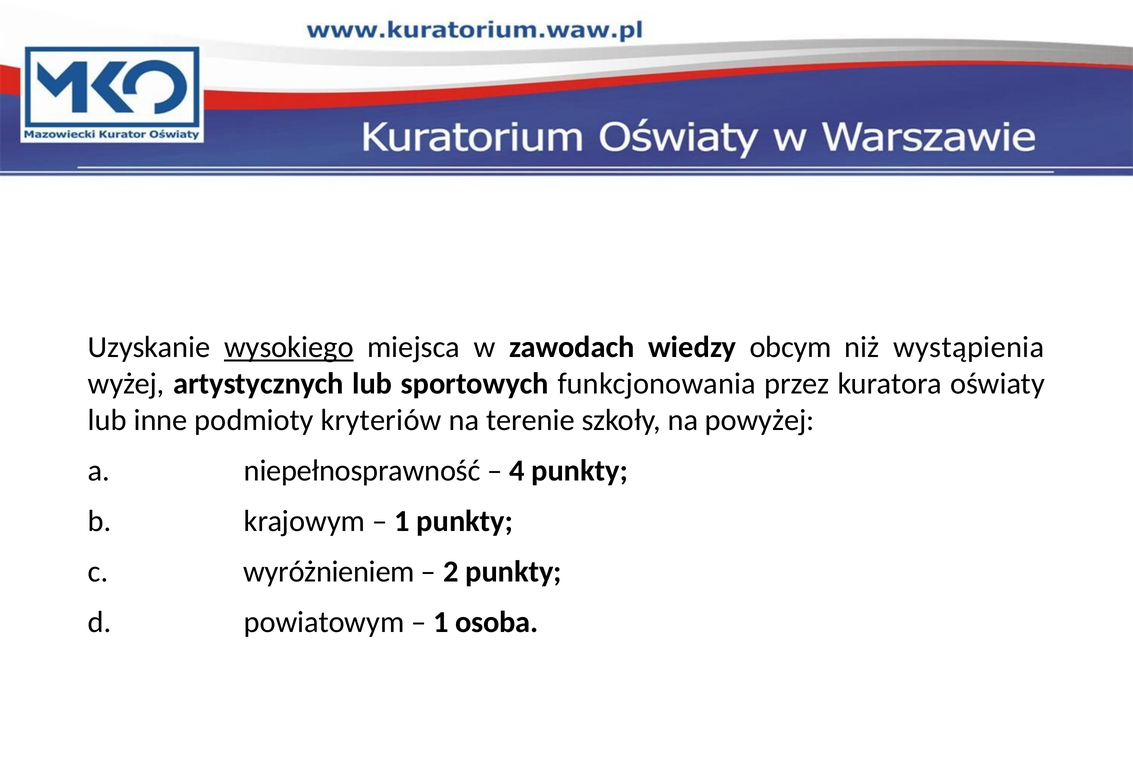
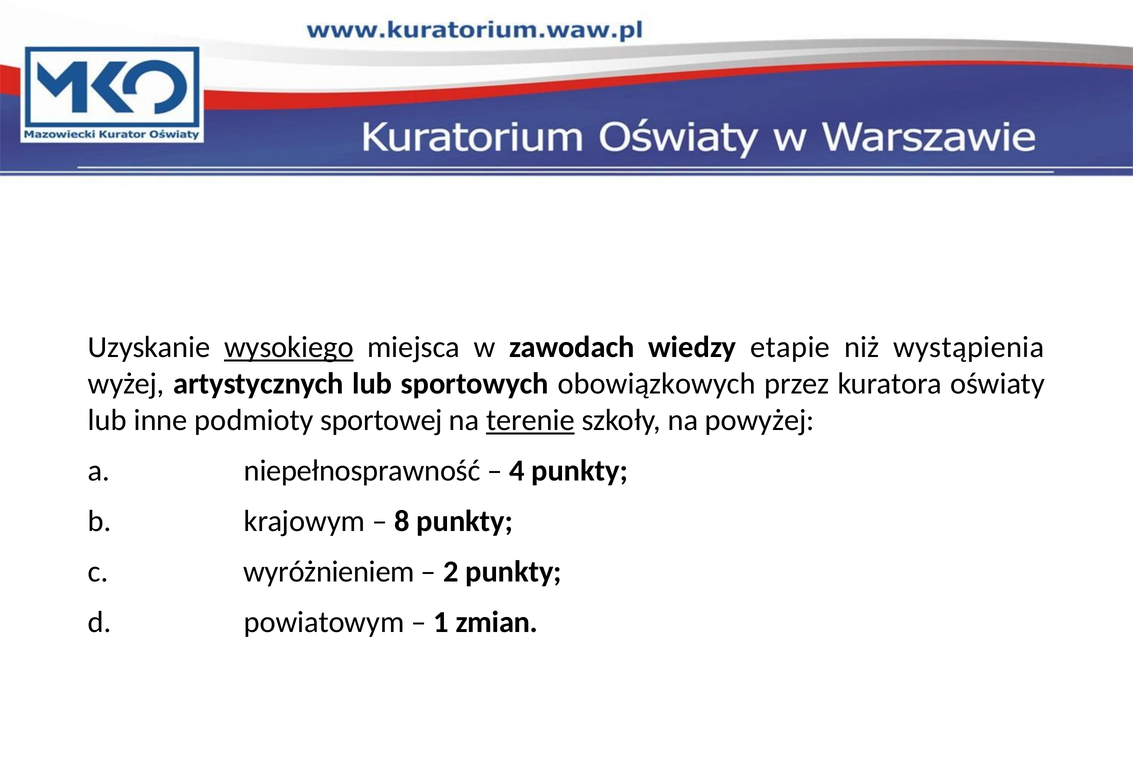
obcym: obcym -> etapie
funkcjonowania: funkcjonowania -> obowiązkowych
kryteriów: kryteriów -> sportowej
terenie underline: none -> present
1 at (402, 521): 1 -> 8
osoba: osoba -> zmian
